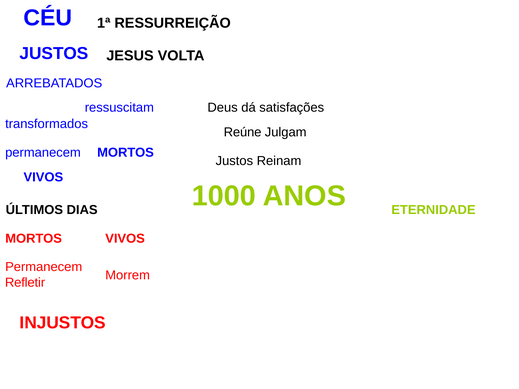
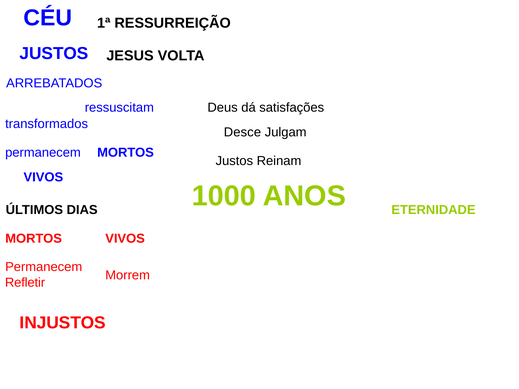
Reúne: Reúne -> Desce
